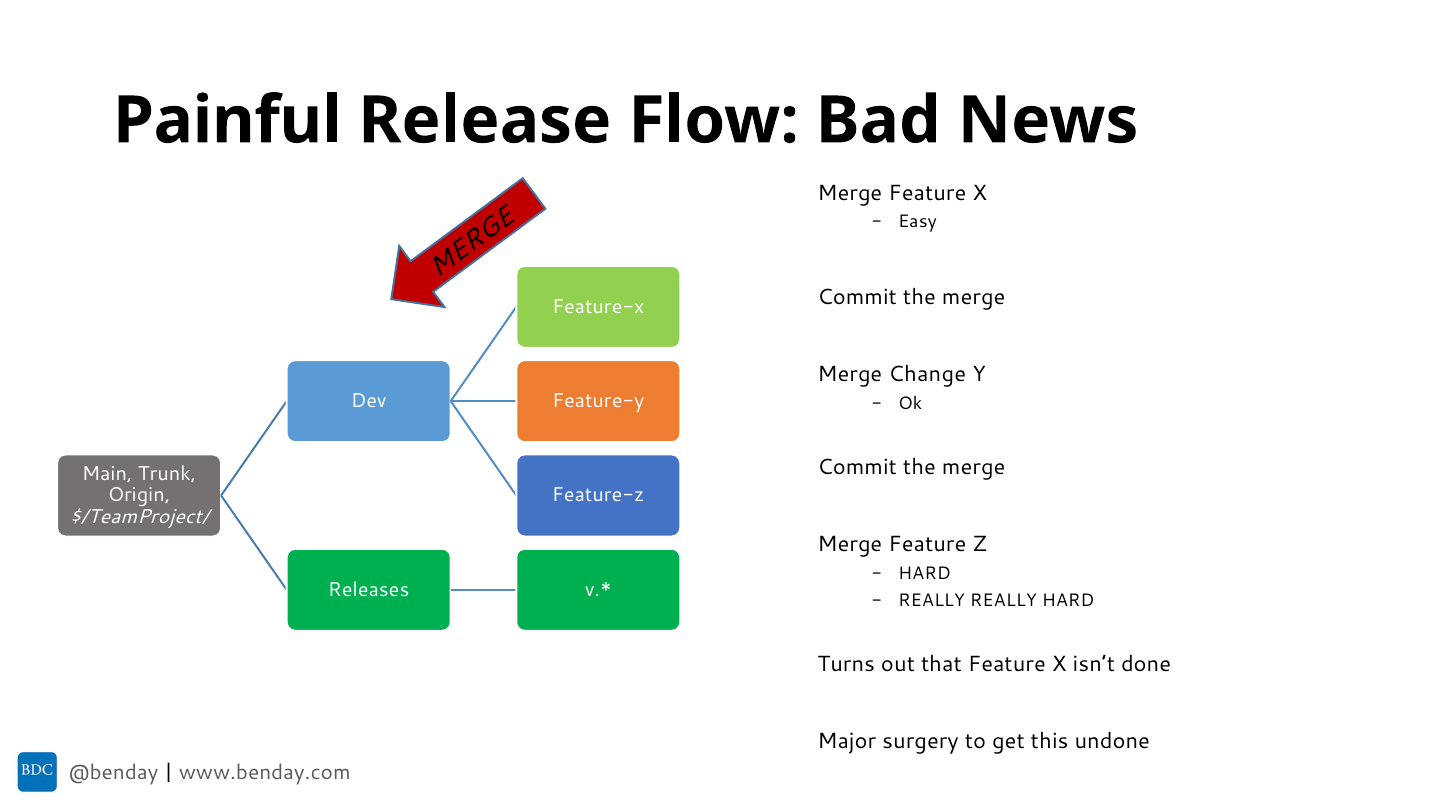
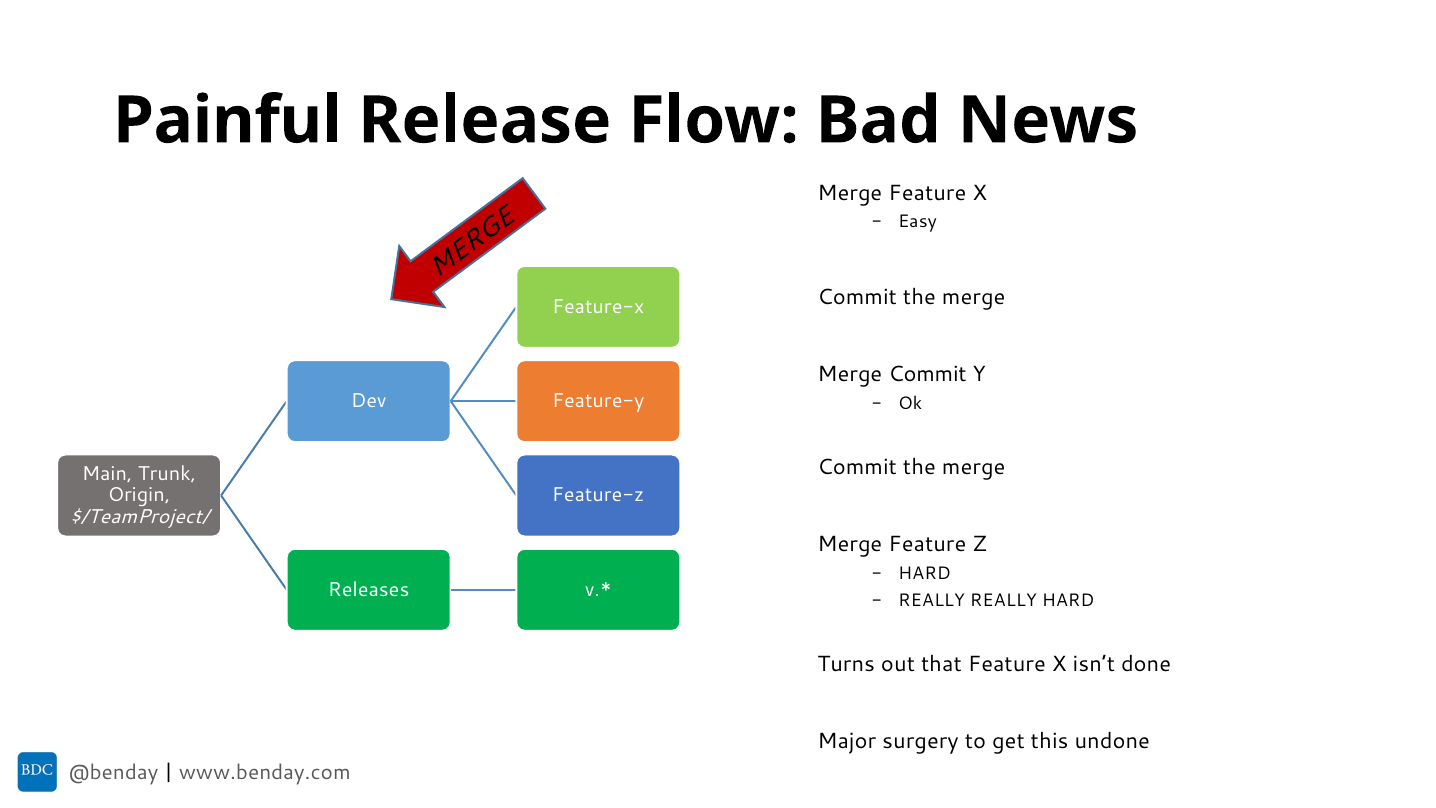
Merge Change: Change -> Commit
